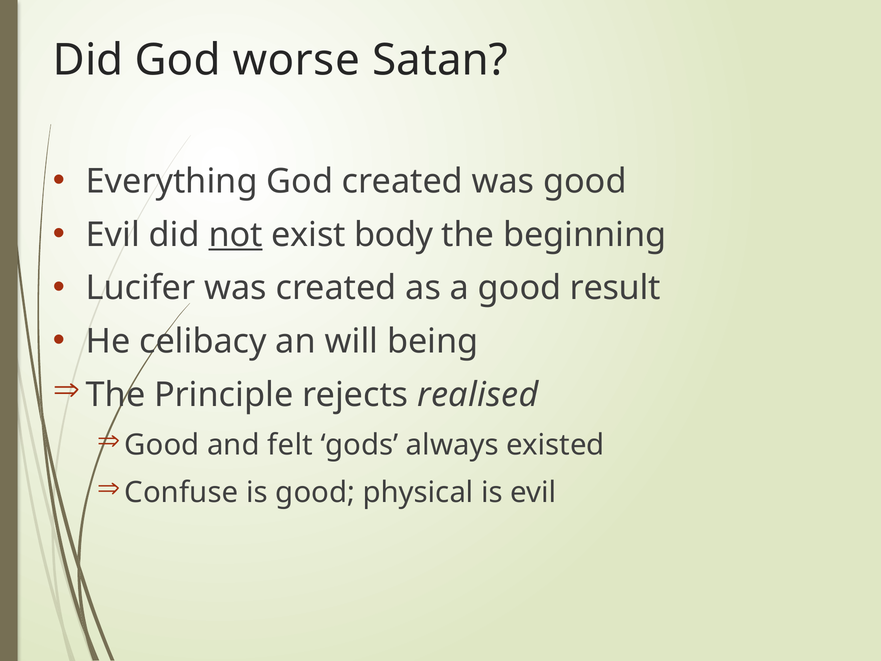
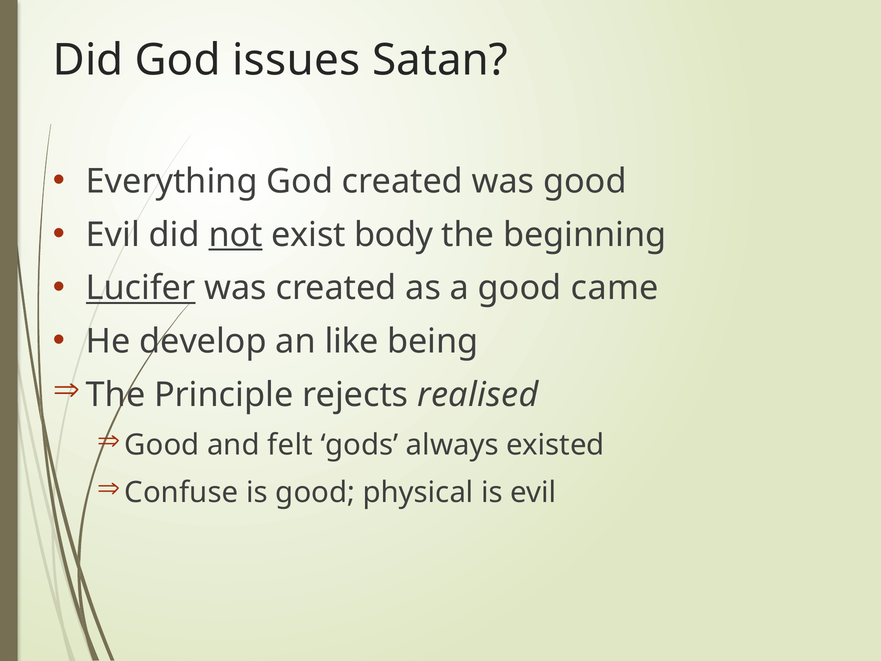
worse: worse -> issues
Lucifer underline: none -> present
result: result -> came
celibacy: celibacy -> develop
will: will -> like
